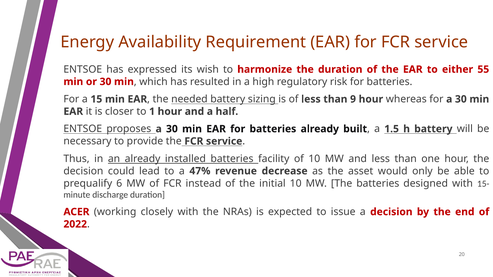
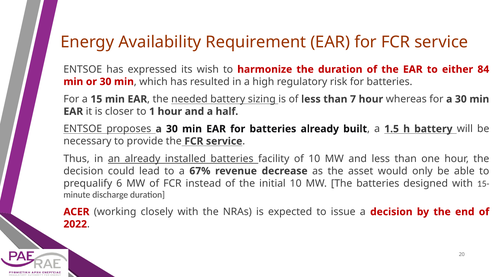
55: 55 -> 84
9: 9 -> 7
47%: 47% -> 67%
